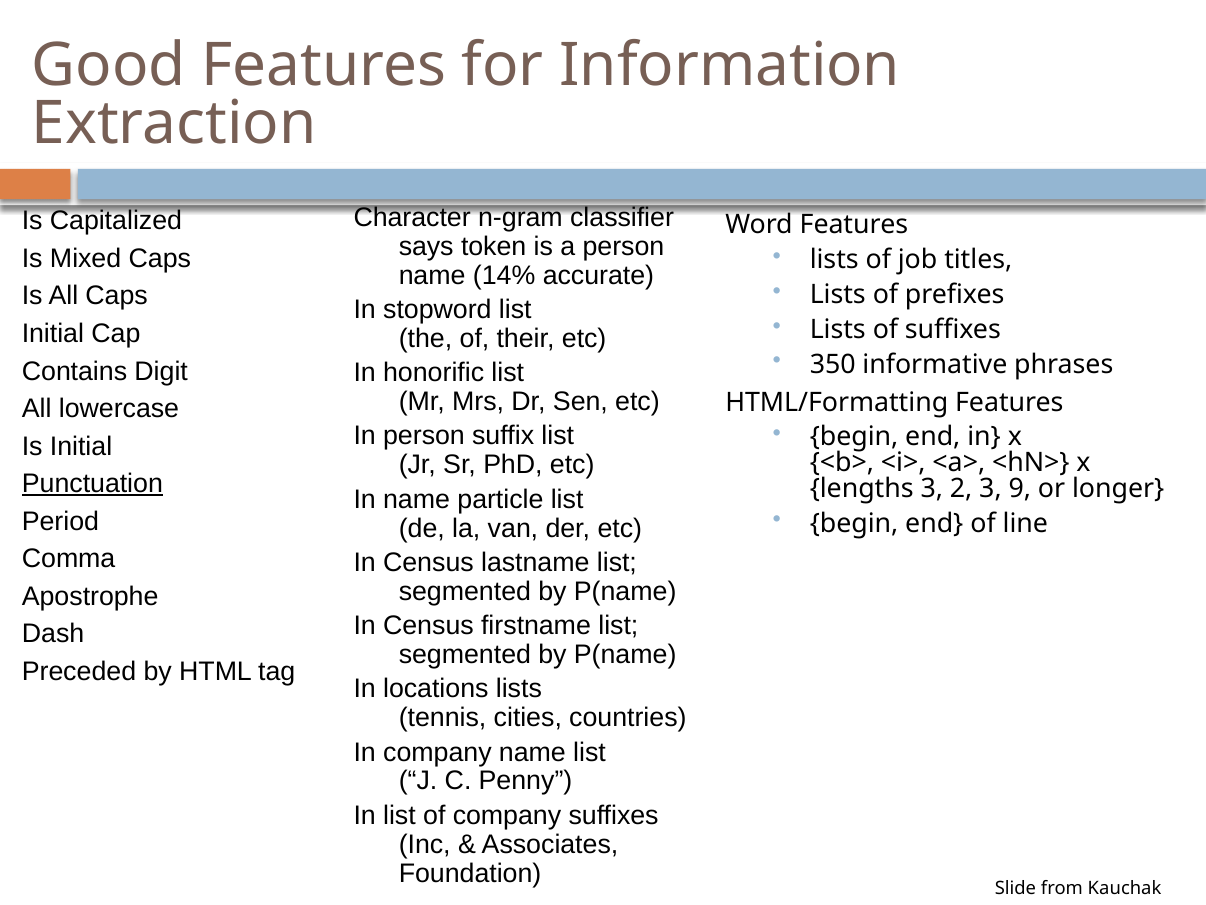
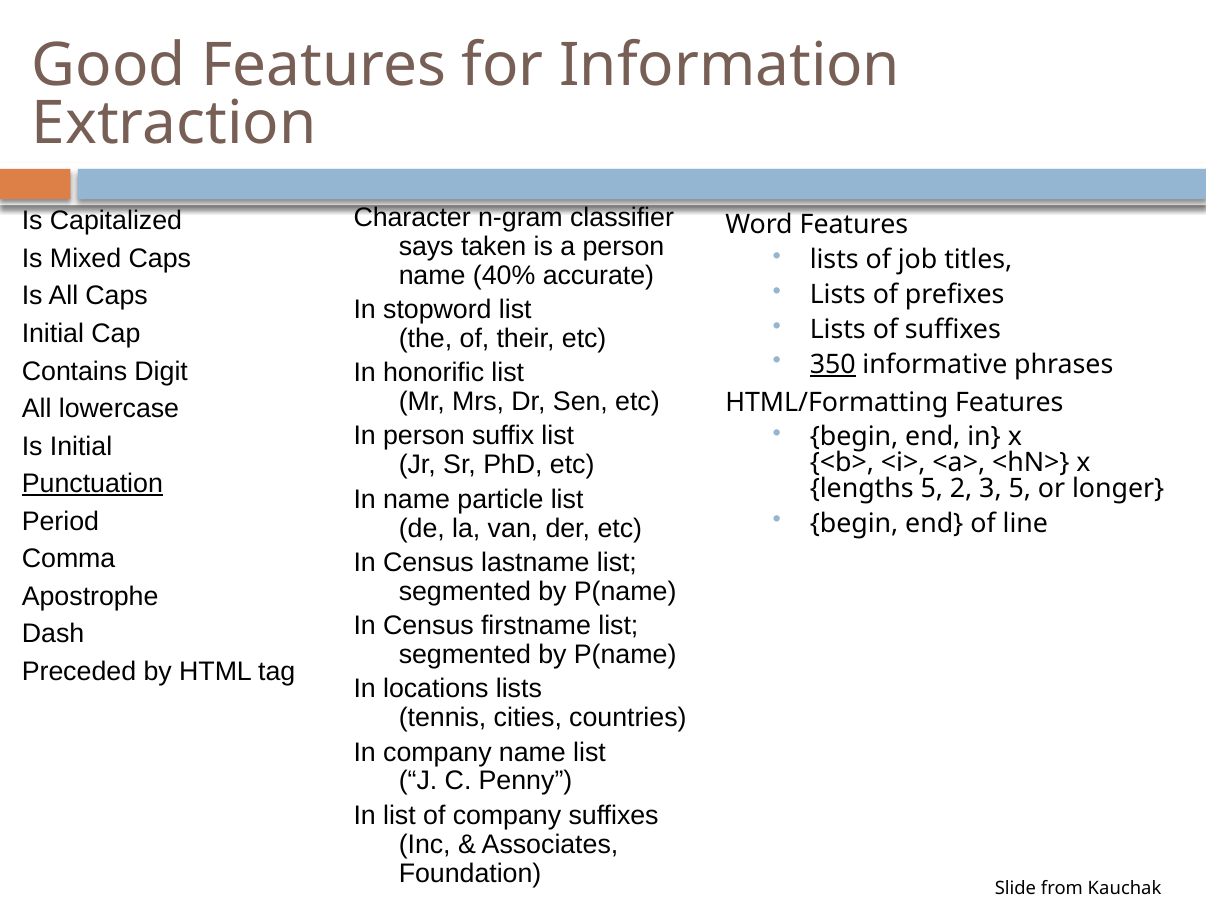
token: token -> taken
14%: 14% -> 40%
350 underline: none -> present
lengths 3: 3 -> 5
3 9: 9 -> 5
